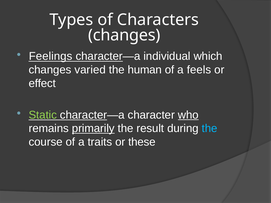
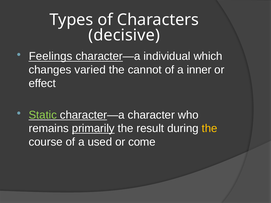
changes at (124, 35): changes -> decisive
human: human -> cannot
feels: feels -> inner
who underline: present -> none
the at (210, 129) colour: light blue -> yellow
traits: traits -> used
these: these -> come
